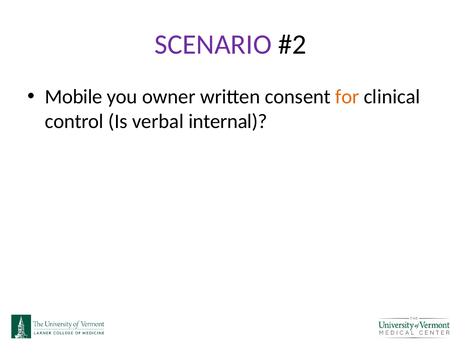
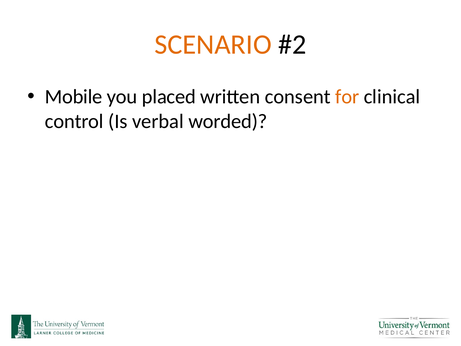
SCENARIO colour: purple -> orange
owner: owner -> placed
internal: internal -> worded
